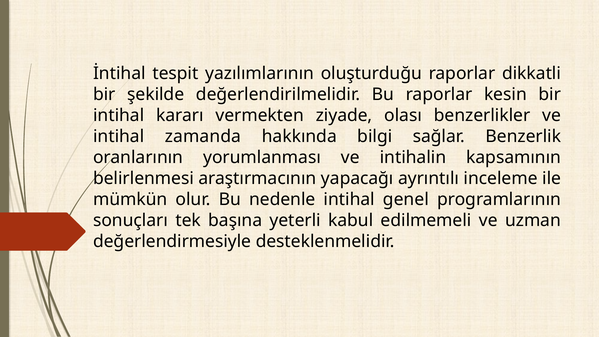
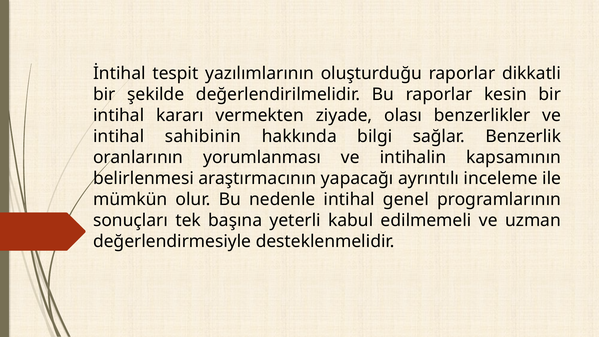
zamanda: zamanda -> sahibinin
